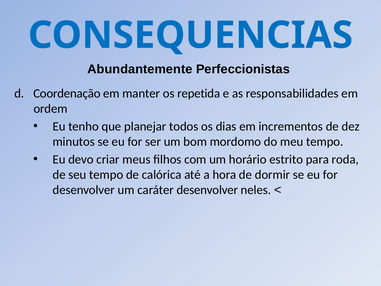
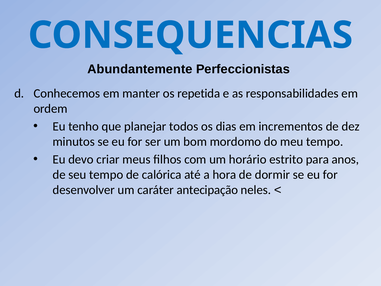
Coordenação: Coordenação -> Conhecemos
roda: roda -> anos
caráter desenvolver: desenvolver -> antecipação
